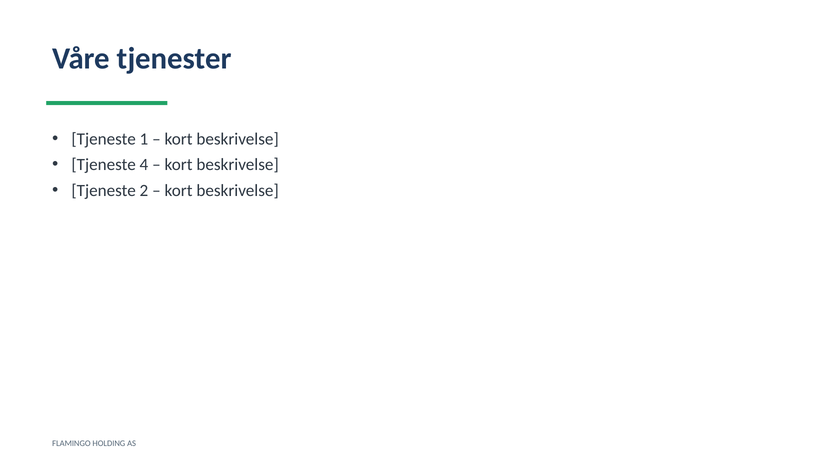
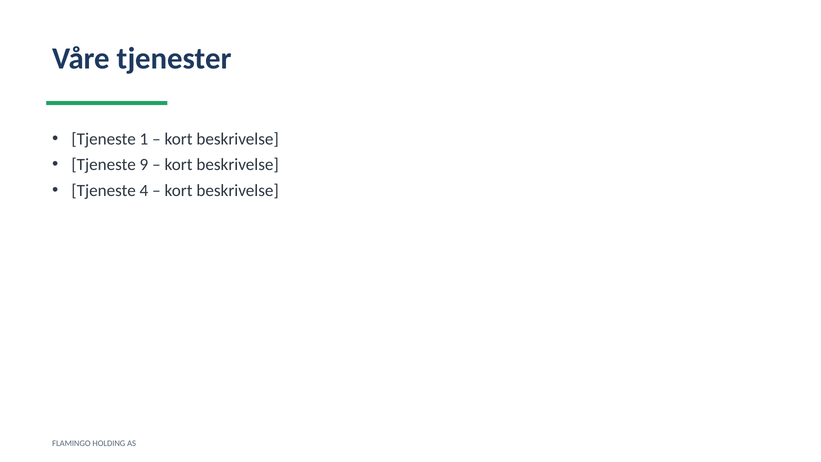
4: 4 -> 9
2: 2 -> 4
